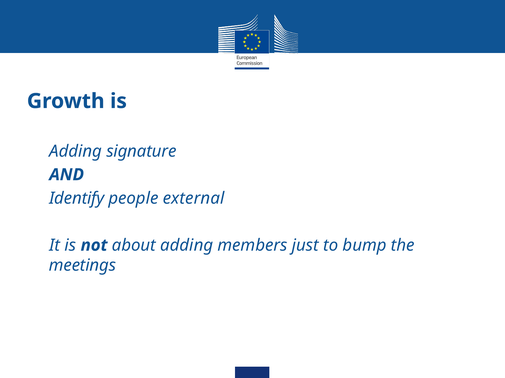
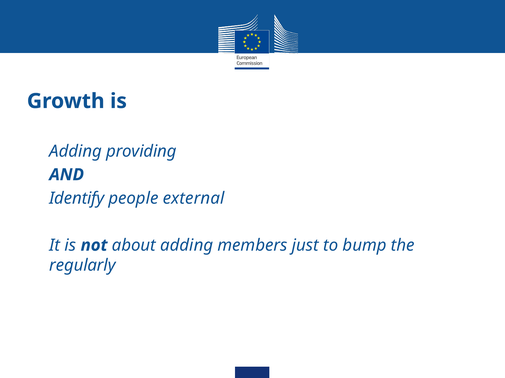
signature: signature -> providing
meetings: meetings -> regularly
